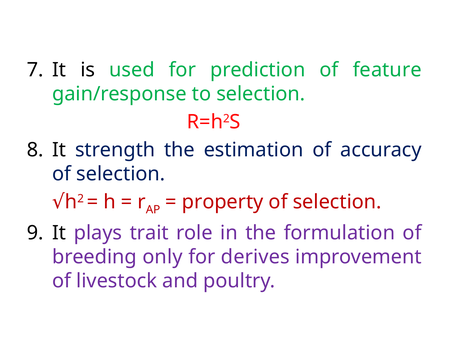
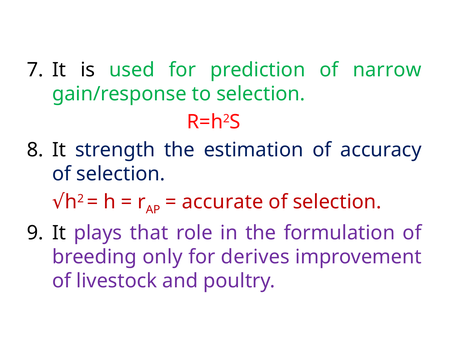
feature: feature -> narrow
property: property -> accurate
trait: trait -> that
